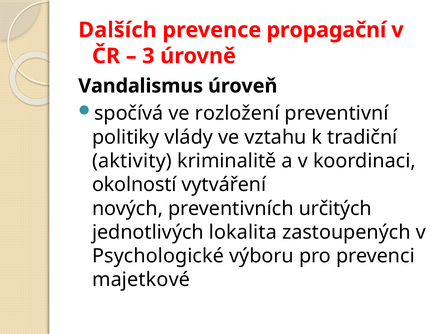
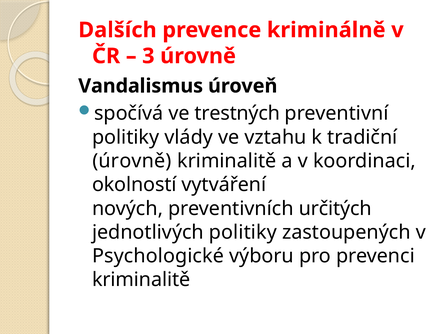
propagační: propagační -> kriminálně
rozložení: rozložení -> trestných
aktivity at (132, 161): aktivity -> úrovně
jednotlivých lokalita: lokalita -> politiky
majetkové at (141, 280): majetkové -> kriminalitě
